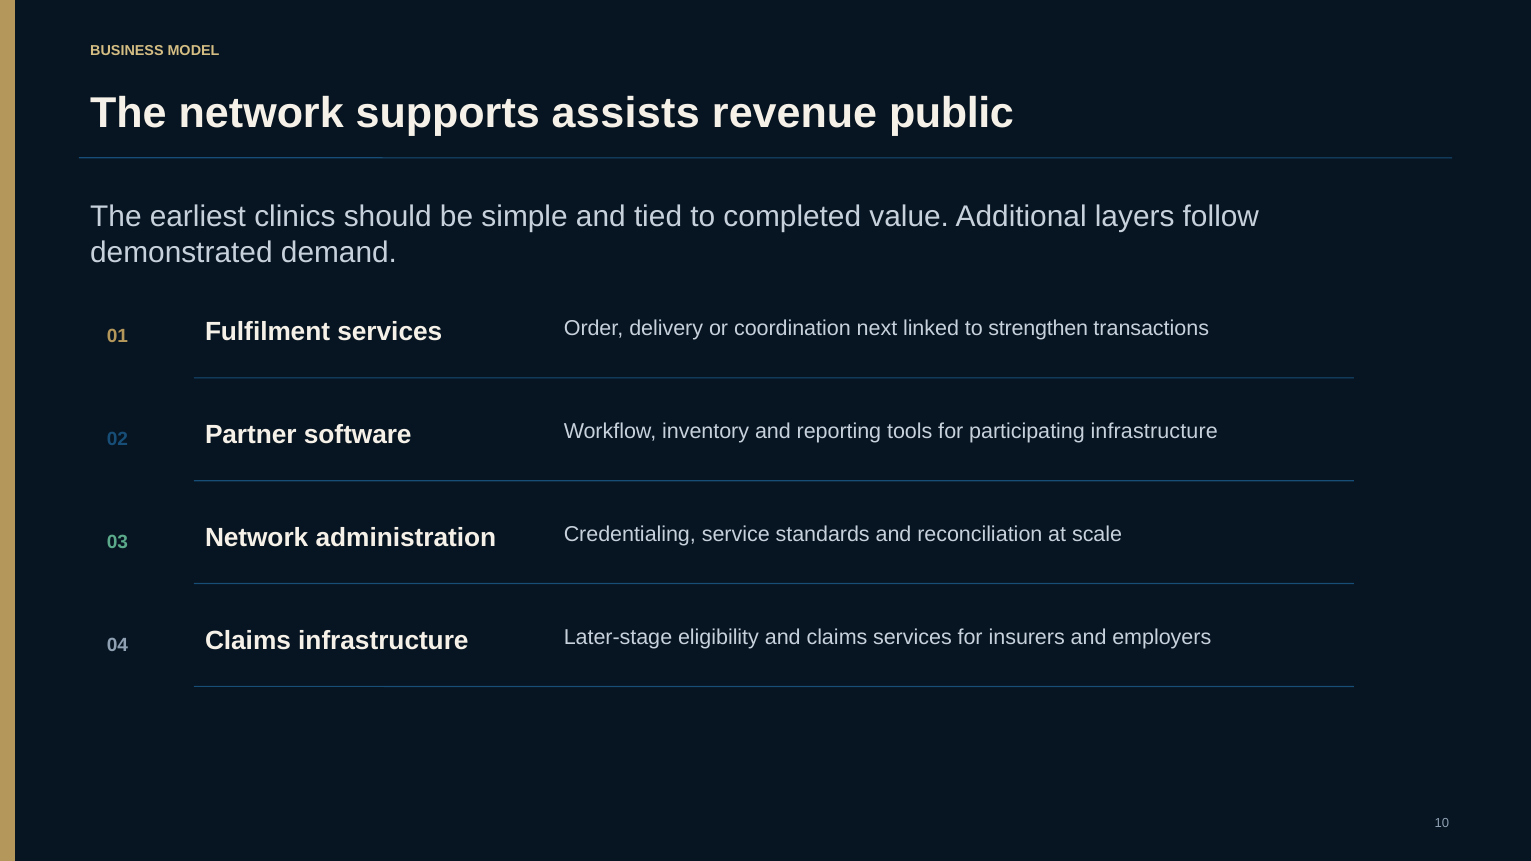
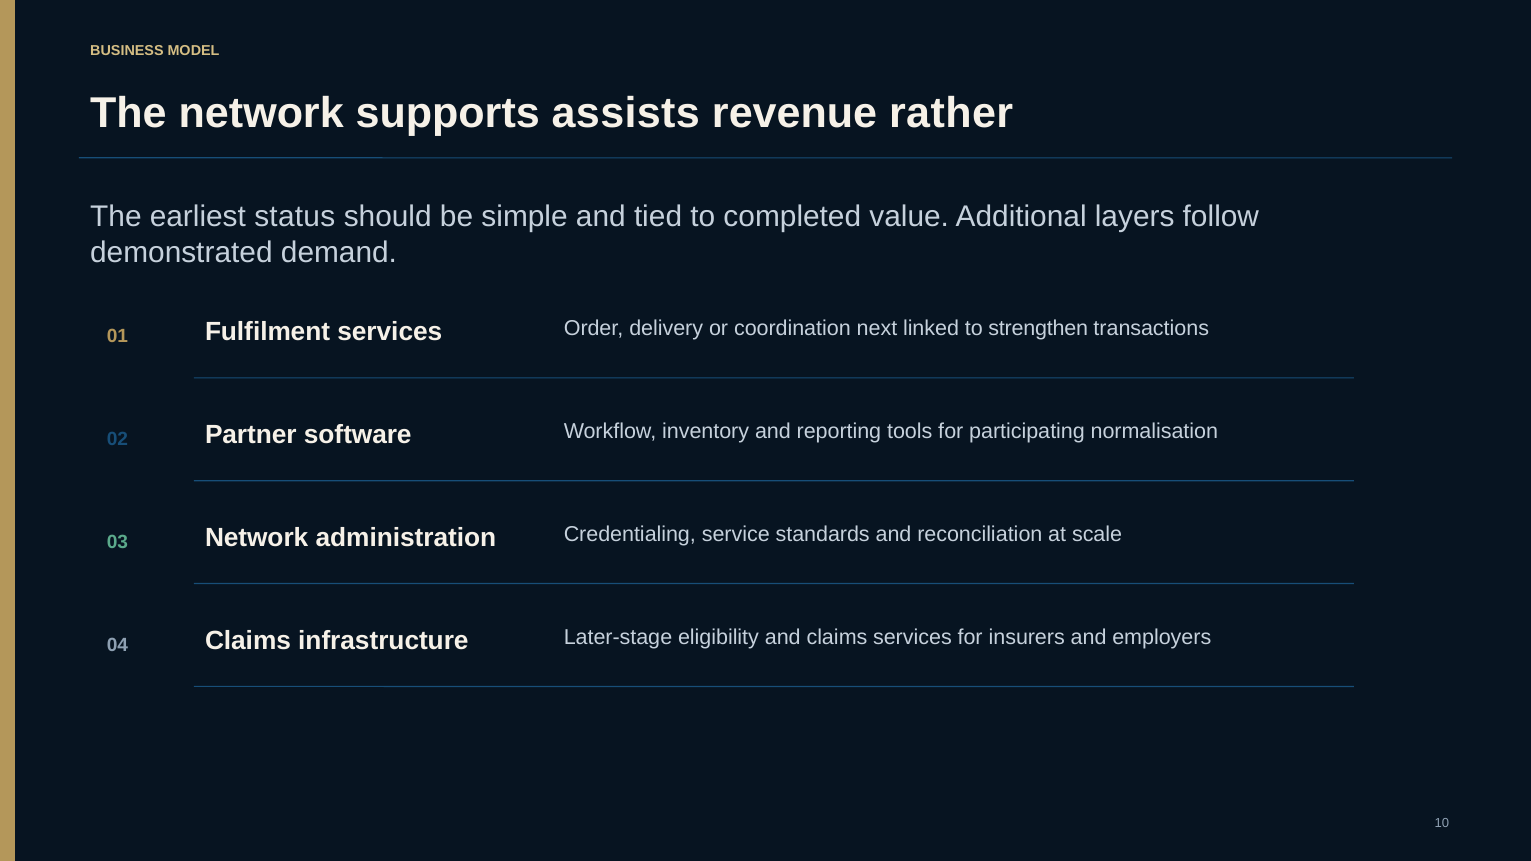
public: public -> rather
clinics: clinics -> status
participating infrastructure: infrastructure -> normalisation
